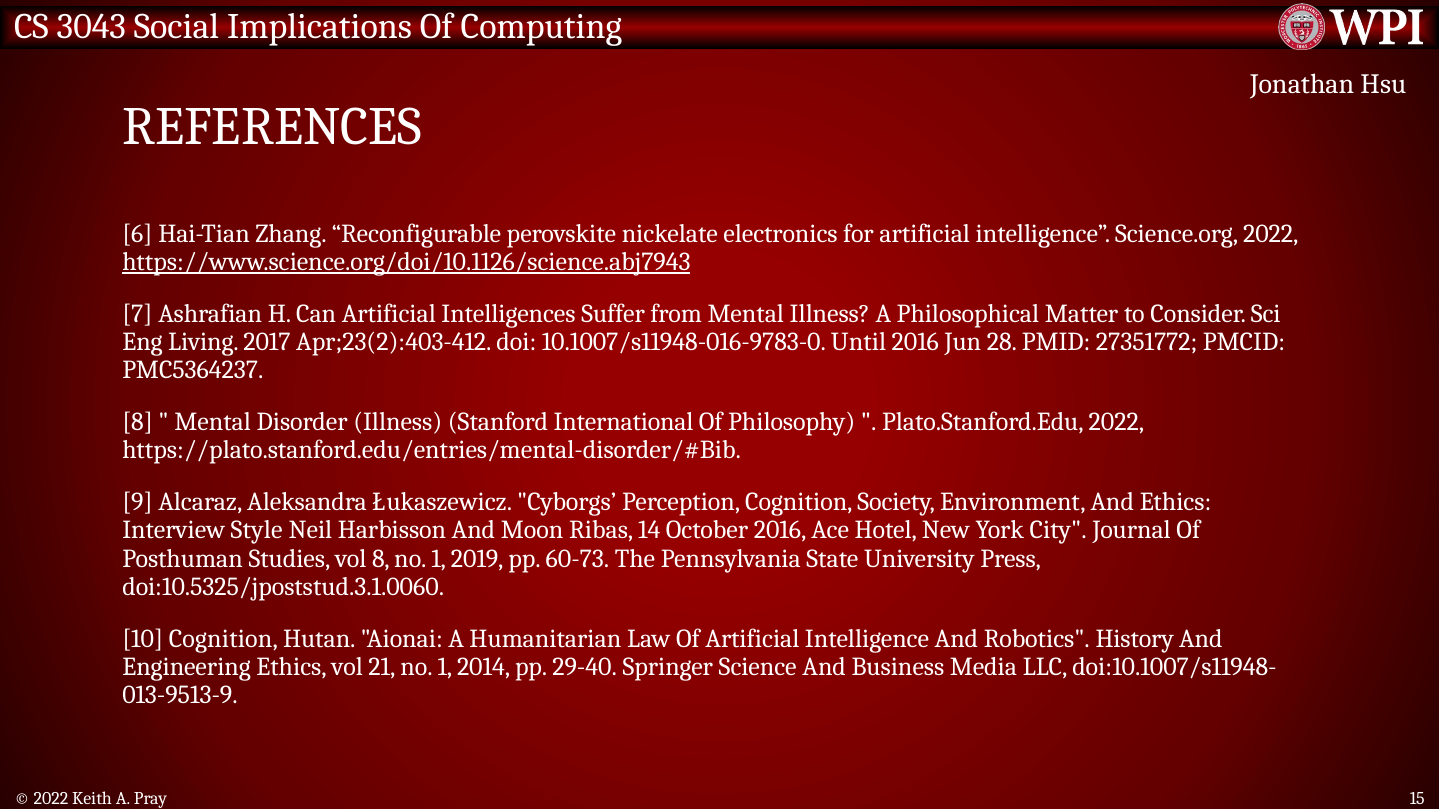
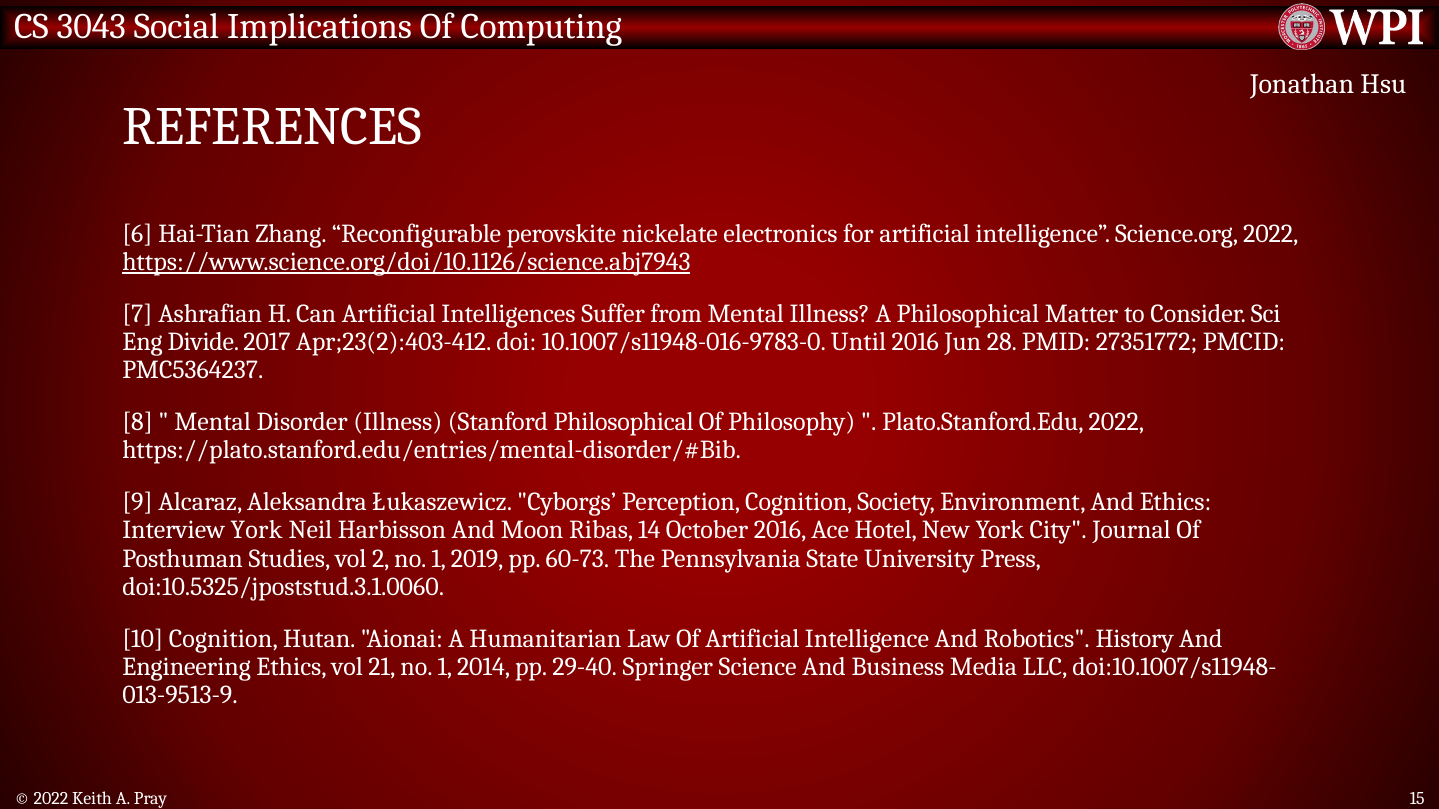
Living: Living -> Divide
Stanford International: International -> Philosophical
Interview Style: Style -> York
vol 8: 8 -> 2
